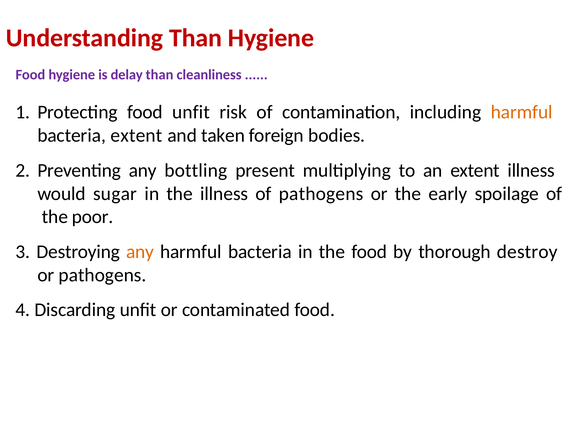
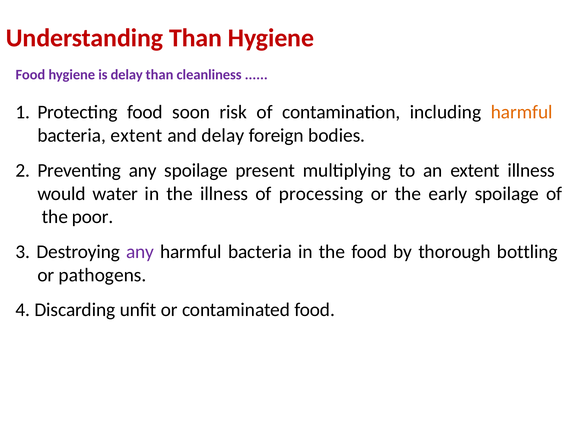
food unfit: unfit -> soon
and taken: taken -> delay
any bottling: bottling -> spoilage
sugar: sugar -> water
of pathogens: pathogens -> processing
any at (140, 252) colour: orange -> purple
destroy: destroy -> bottling
